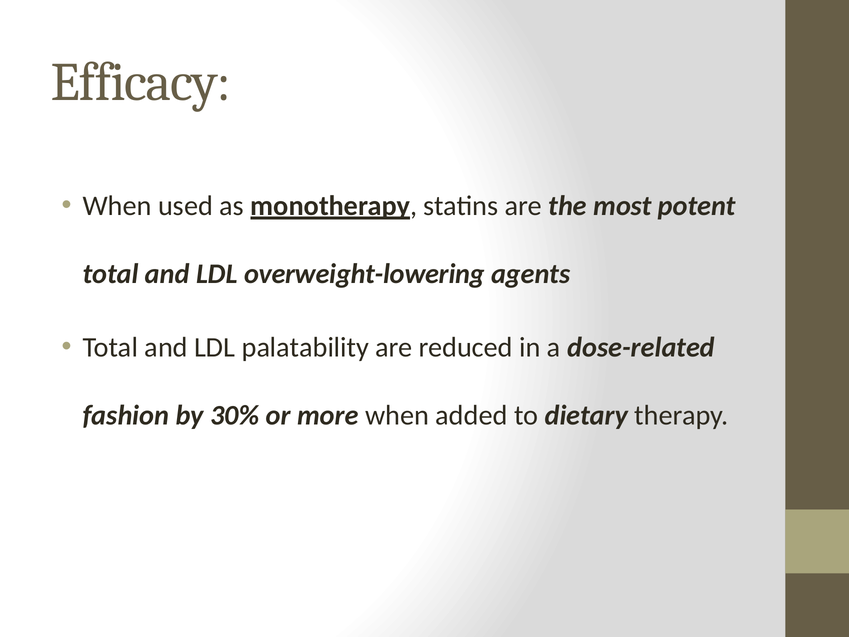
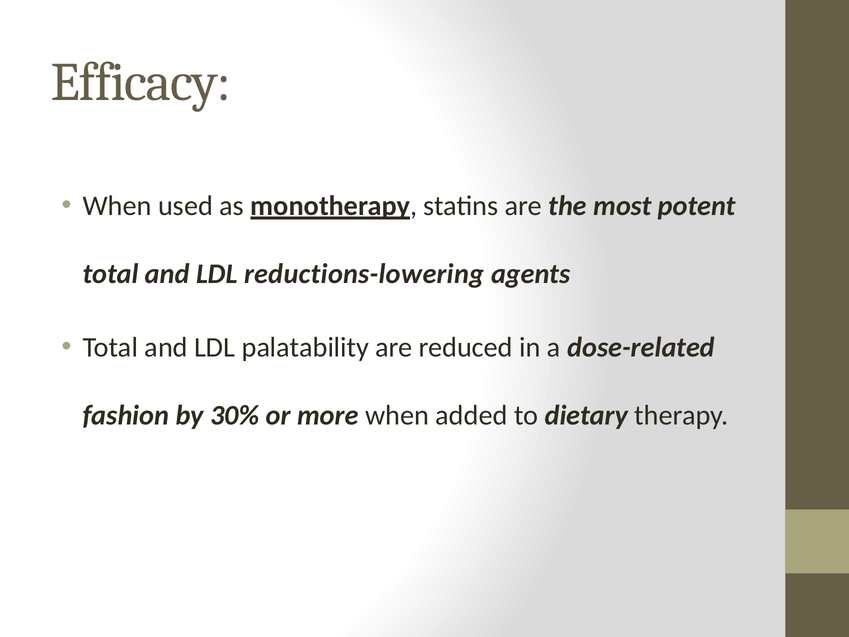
overweight-lowering: overweight-lowering -> reductions-lowering
